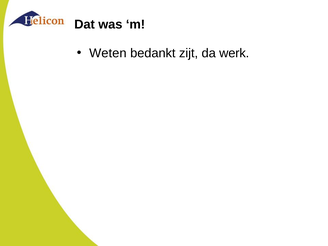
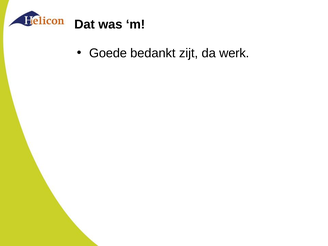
Weten: Weten -> Goede
